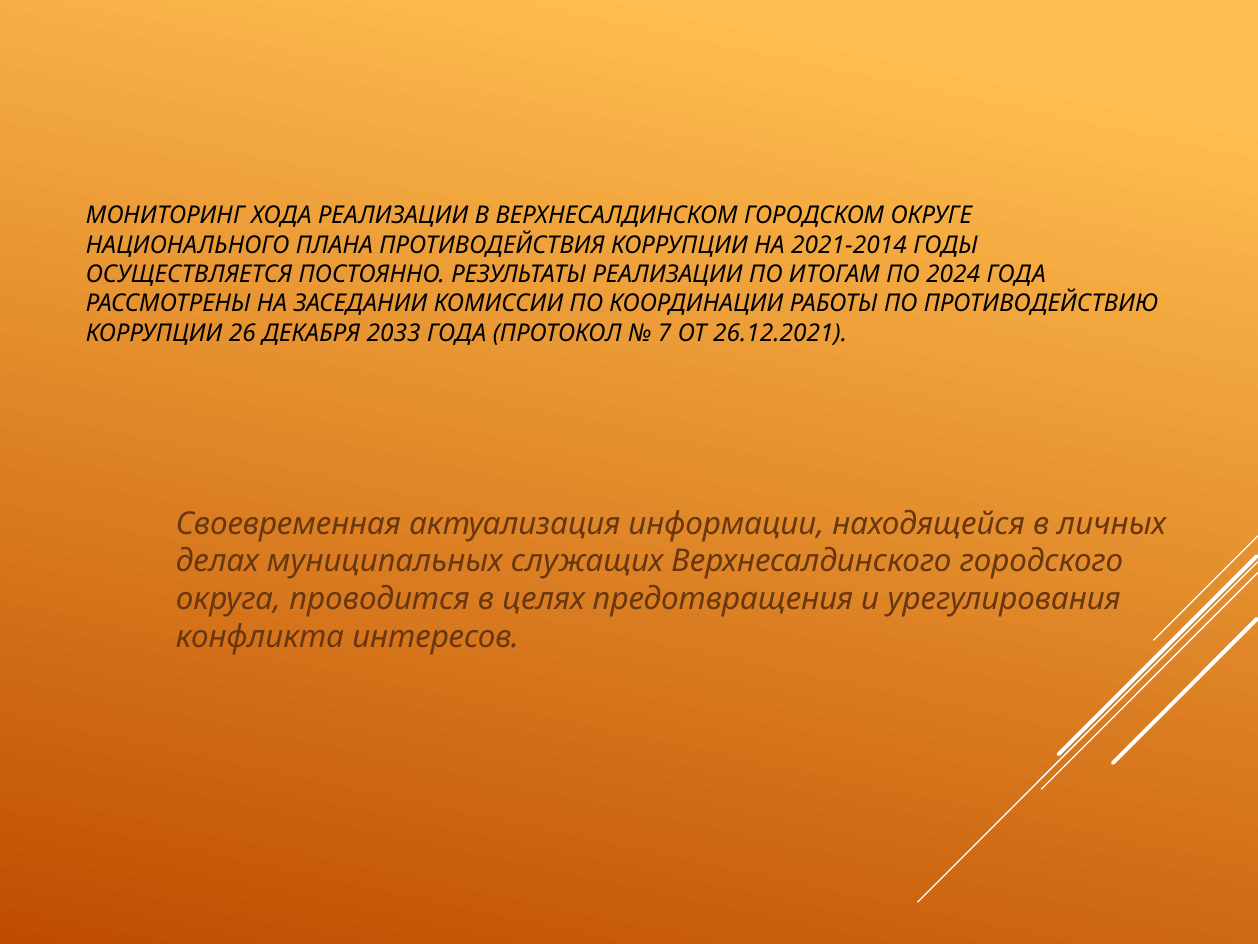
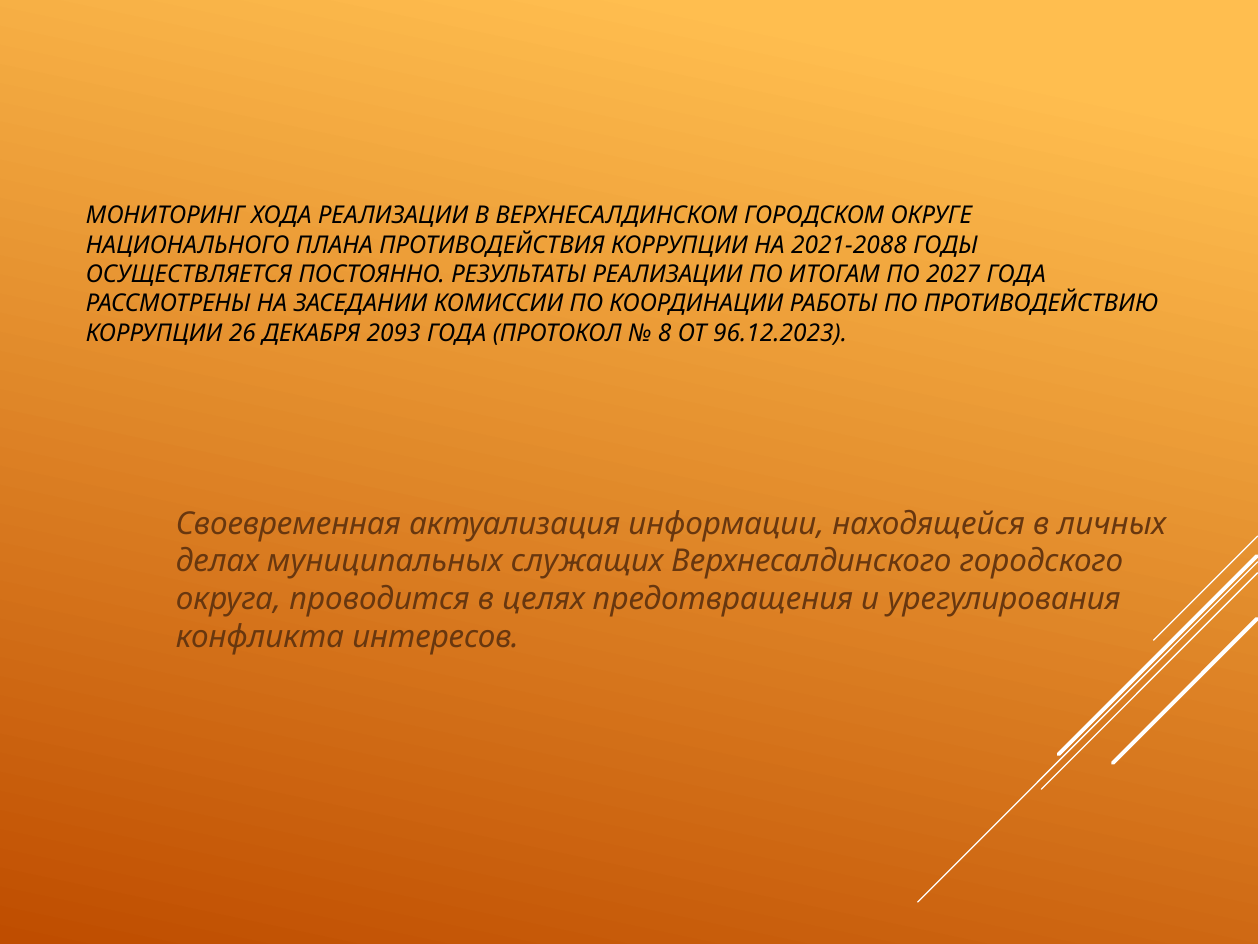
2021-2014: 2021-2014 -> 2021-2088
2024: 2024 -> 2027
2033: 2033 -> 2093
7: 7 -> 8
26.12.2021: 26.12.2021 -> 96.12.2023
